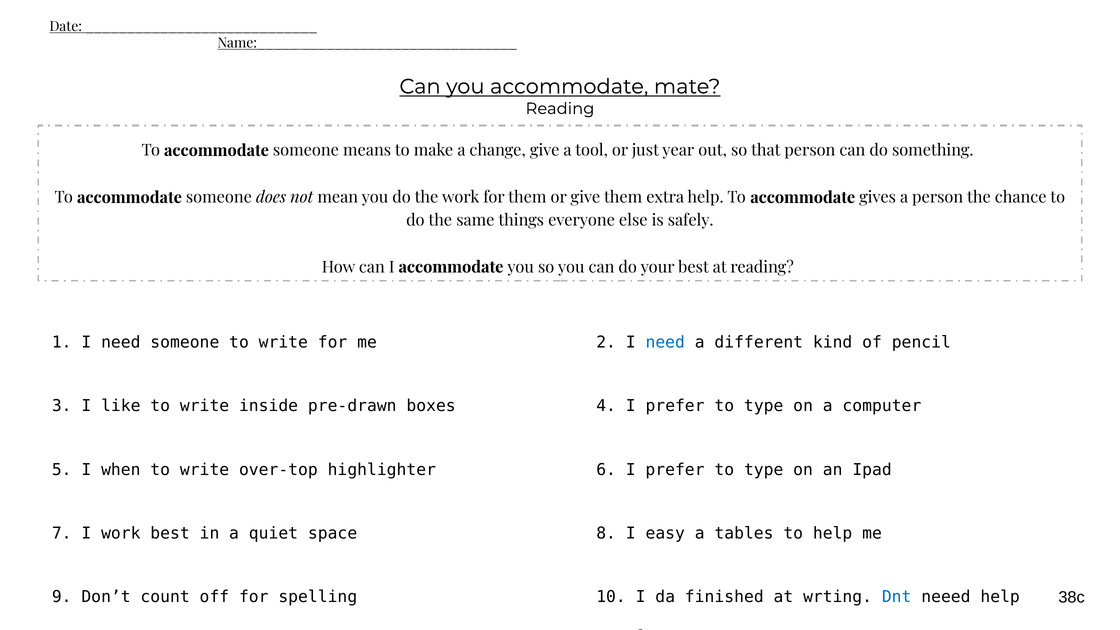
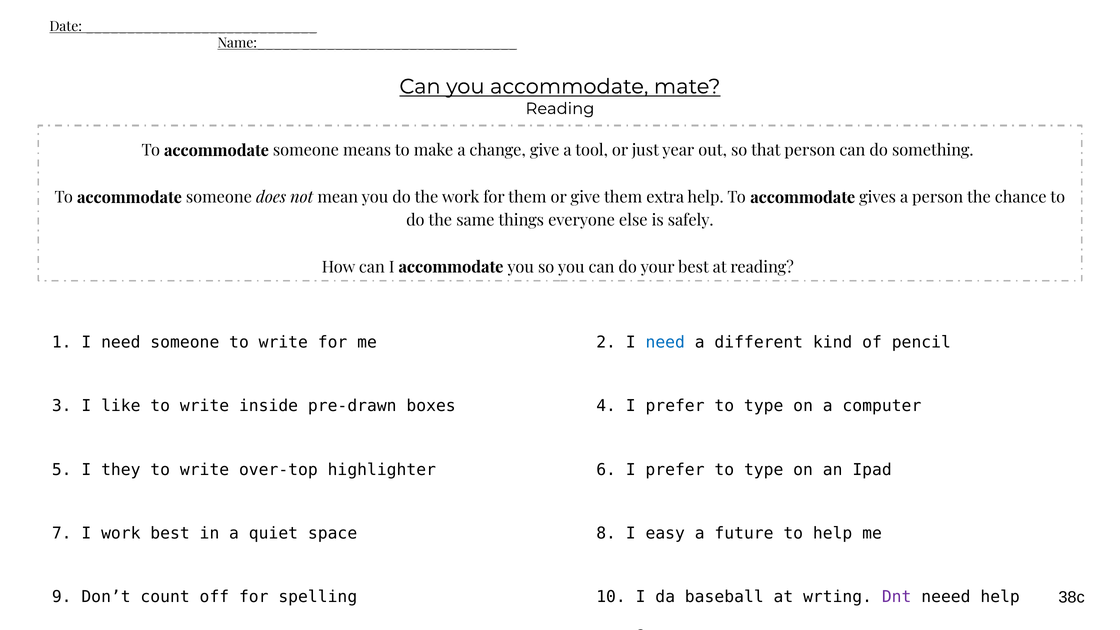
when: when -> they
tables: tables -> future
finished: finished -> baseball
Dnt colour: blue -> purple
